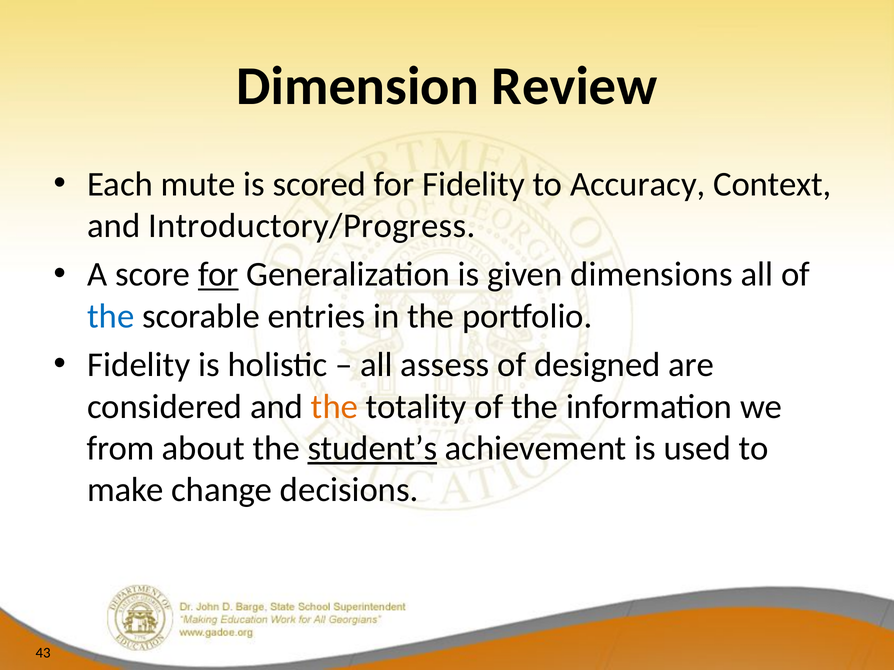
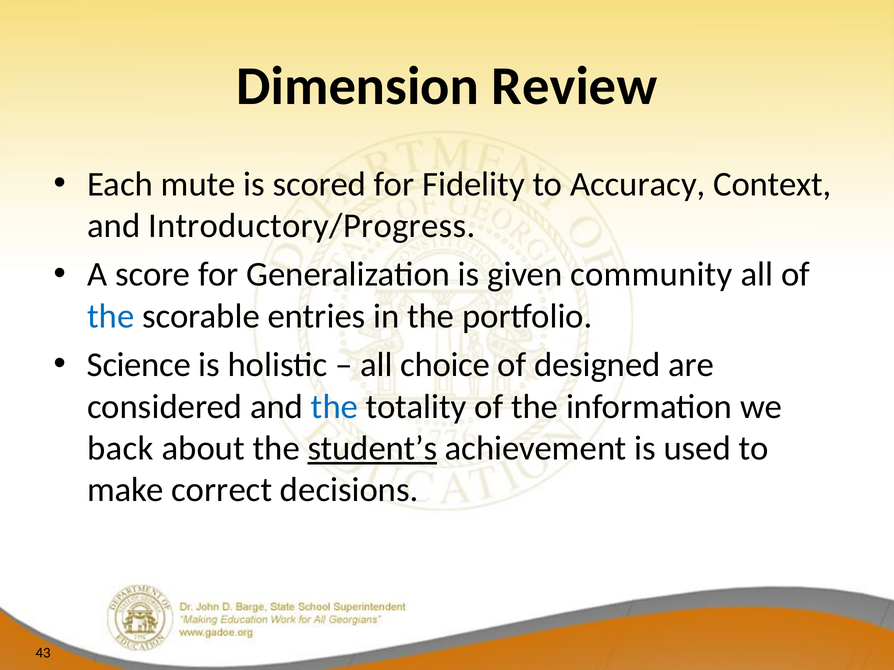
for at (218, 275) underline: present -> none
dimensions: dimensions -> community
Fidelity at (139, 365): Fidelity -> Science
assess: assess -> choice
the at (334, 407) colour: orange -> blue
from: from -> back
change: change -> correct
